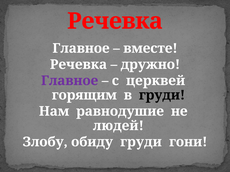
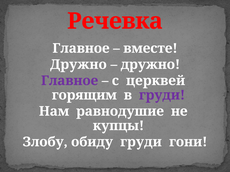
Речевка at (78, 65): Речевка -> Дружно
груди at (162, 95) colour: black -> purple
людей: людей -> купцы
